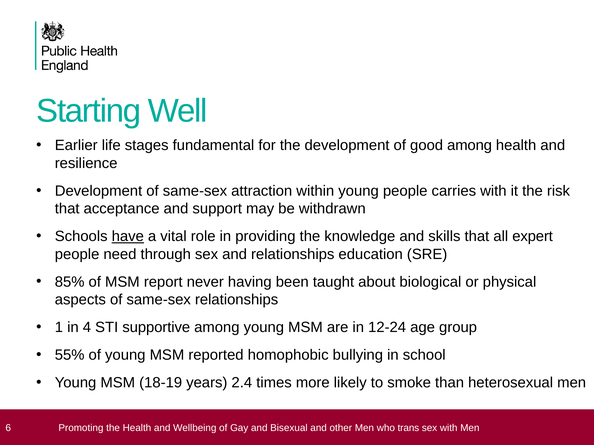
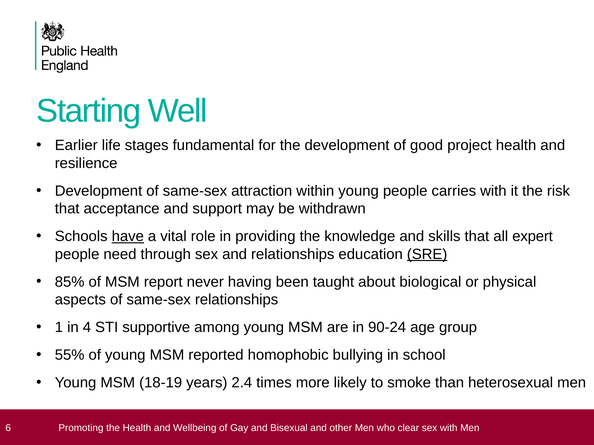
good among: among -> project
SRE underline: none -> present
12-24: 12-24 -> 90-24
trans: trans -> clear
